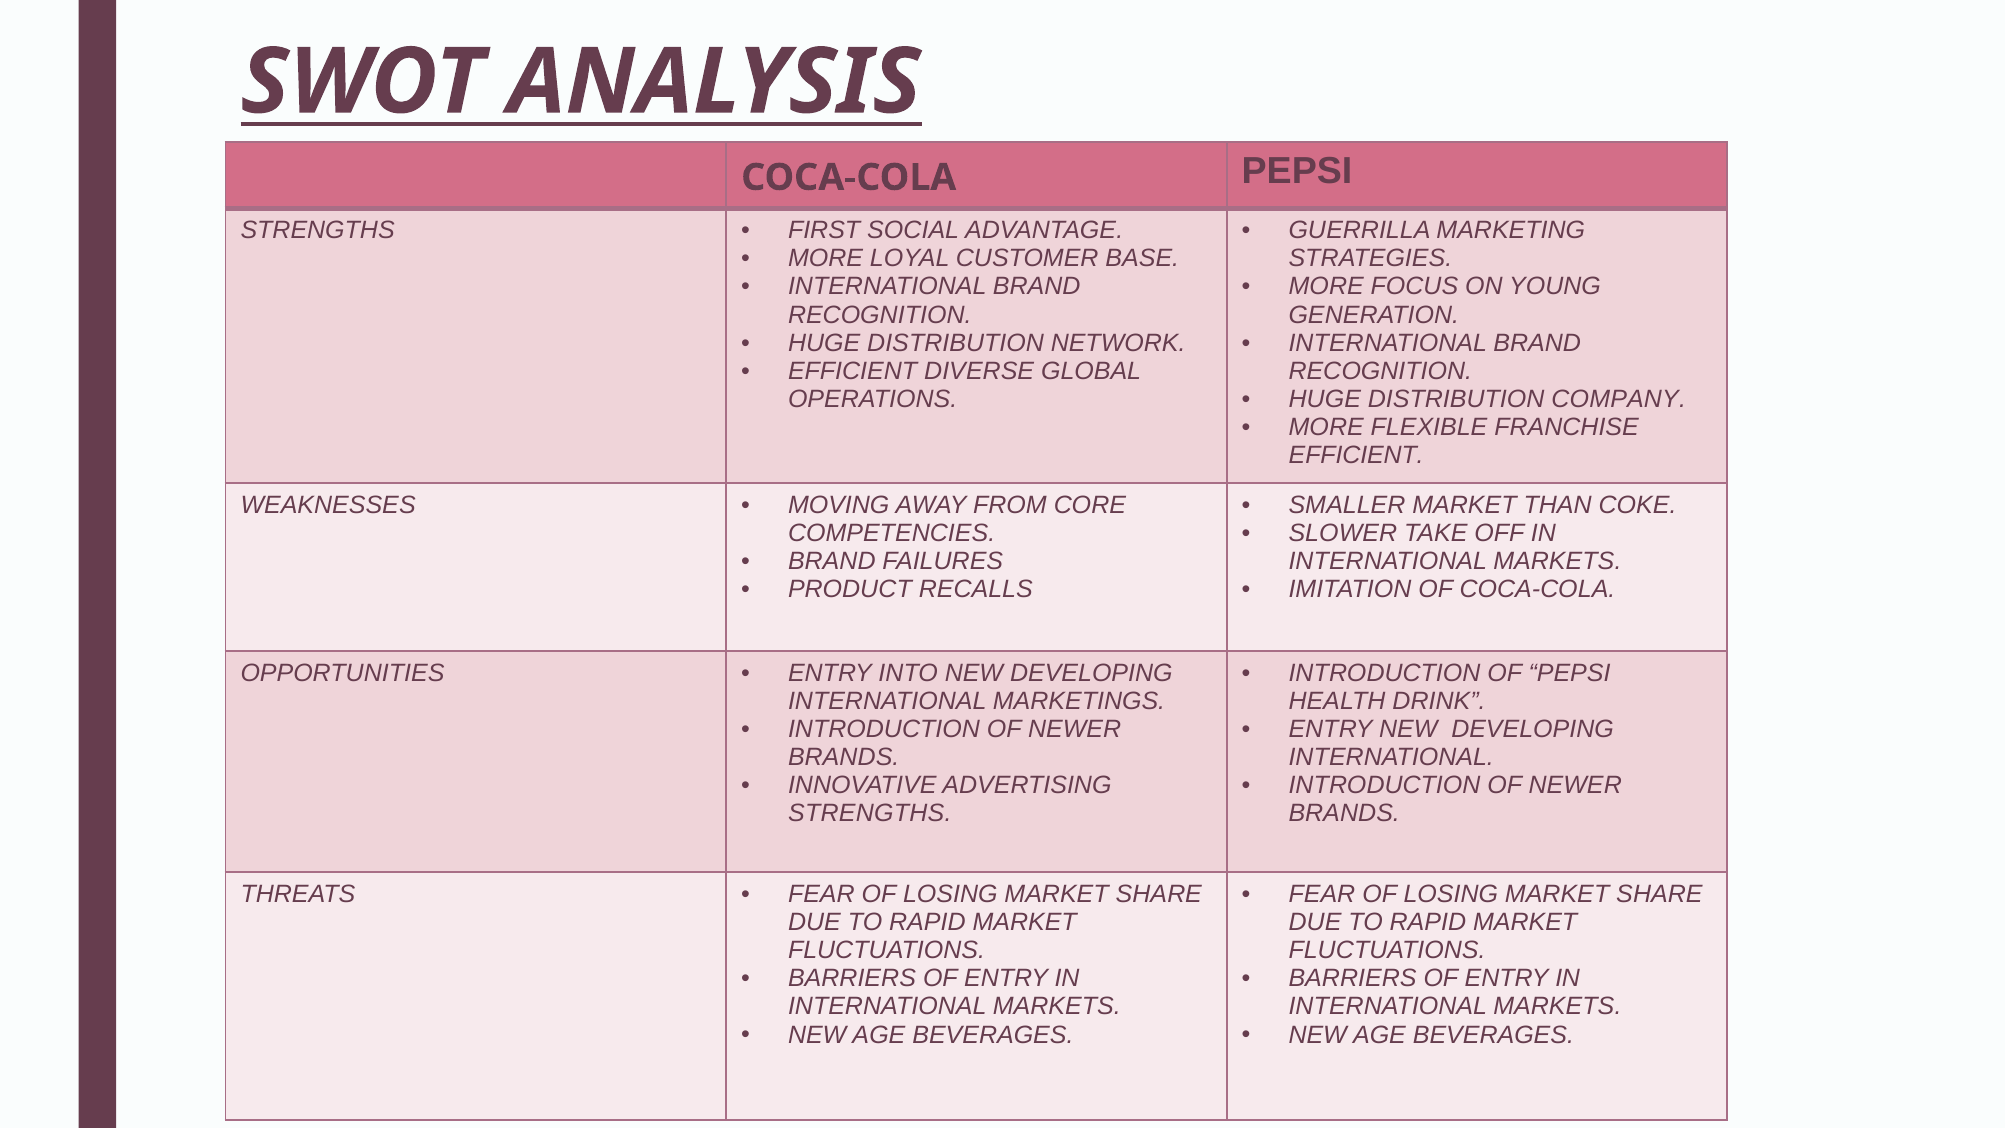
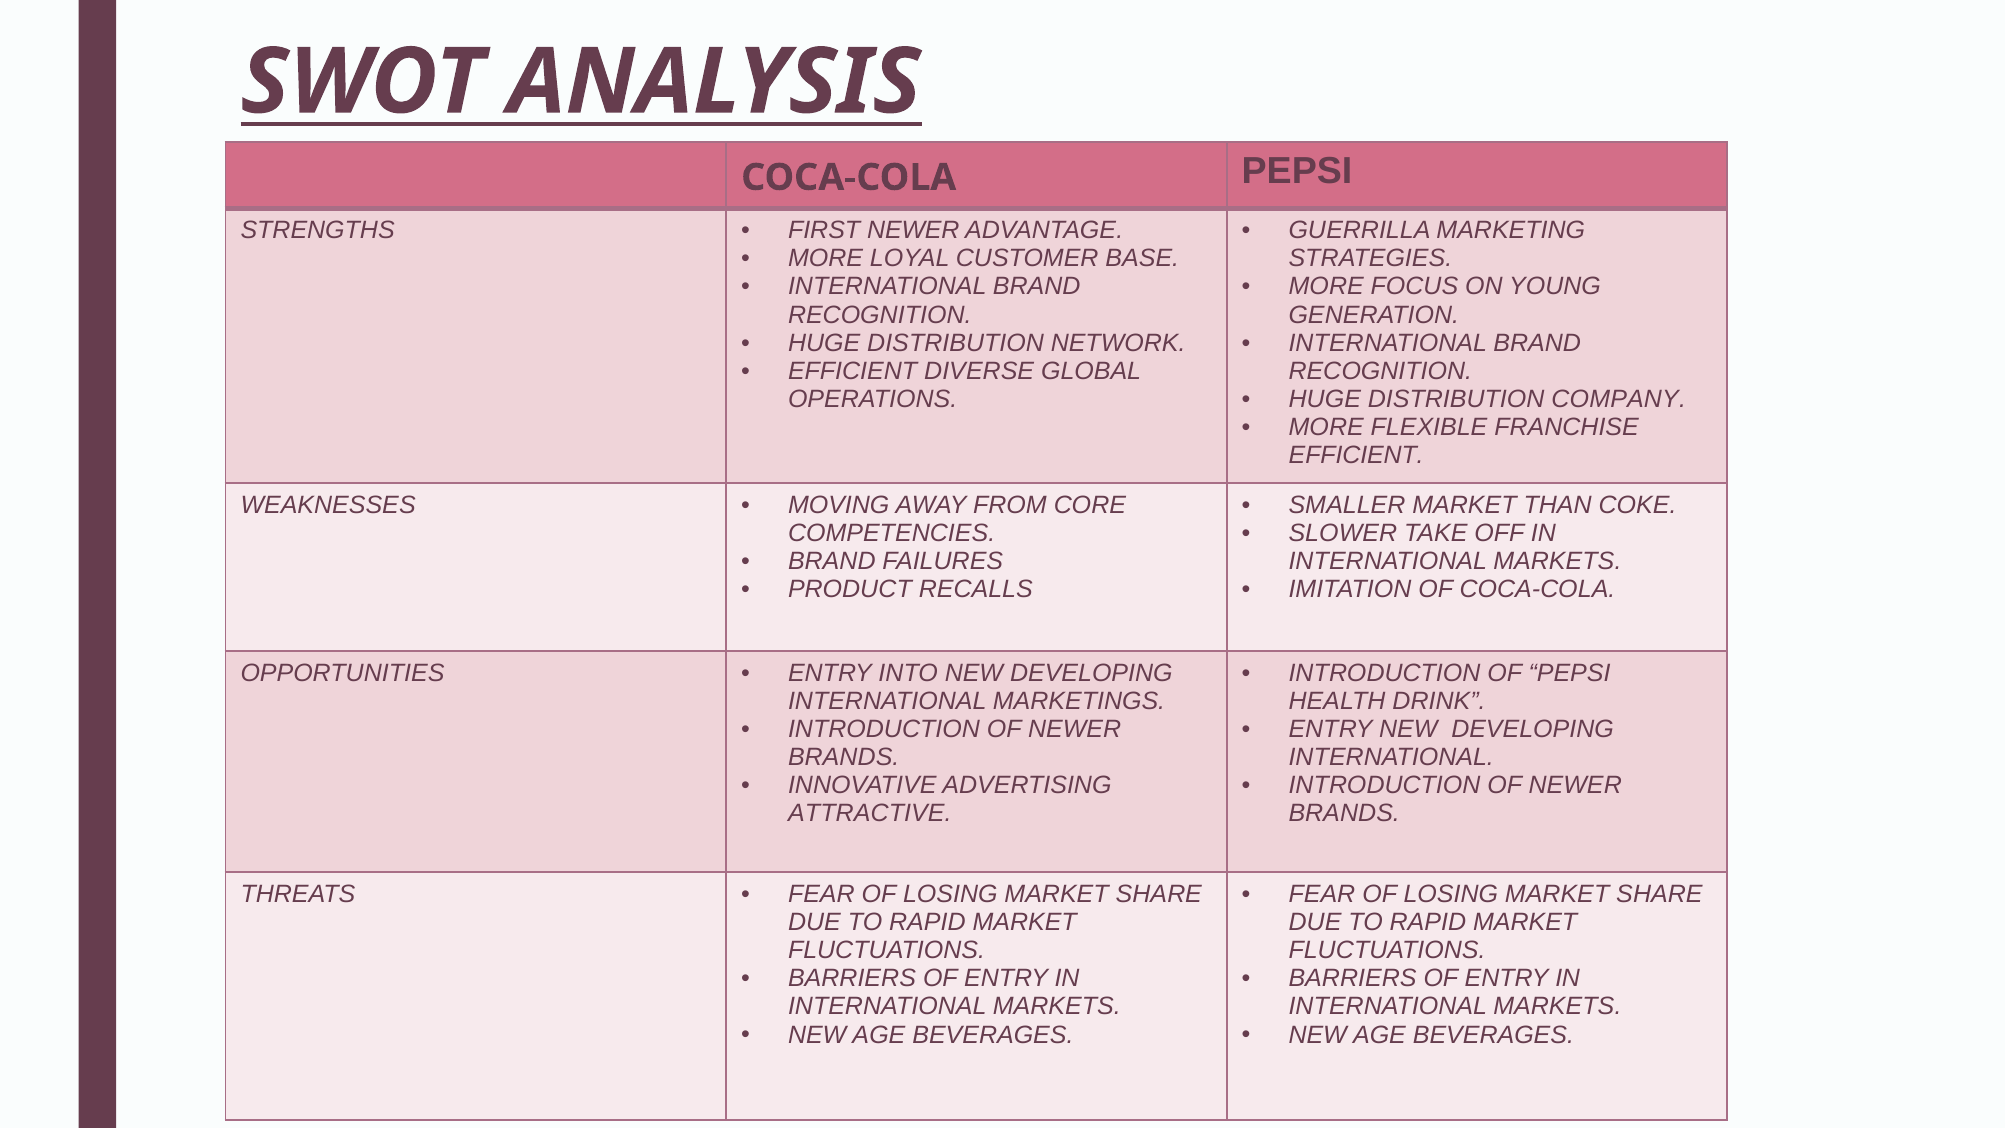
FIRST SOCIAL: SOCIAL -> NEWER
STRENGTHS at (870, 813): STRENGTHS -> ATTRACTIVE
